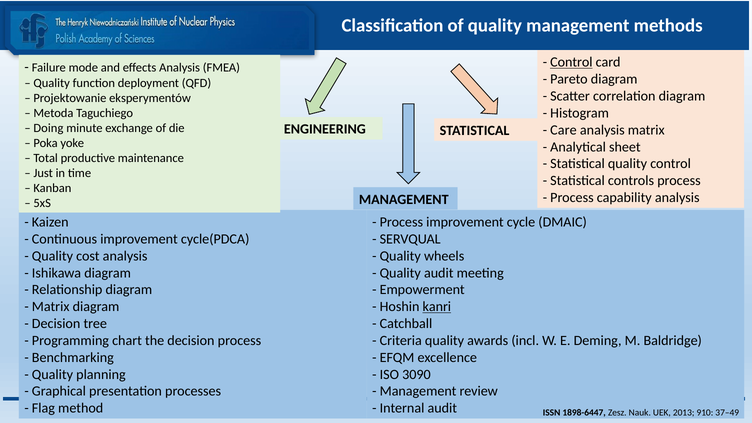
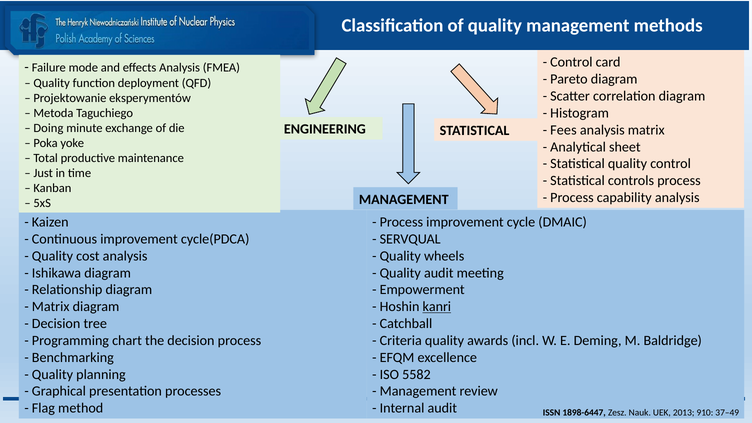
Control at (571, 62) underline: present -> none
Care: Care -> Fees
3090: 3090 -> 5582
